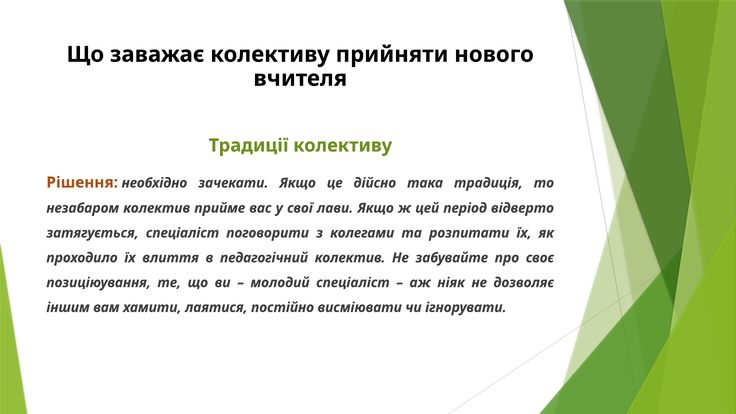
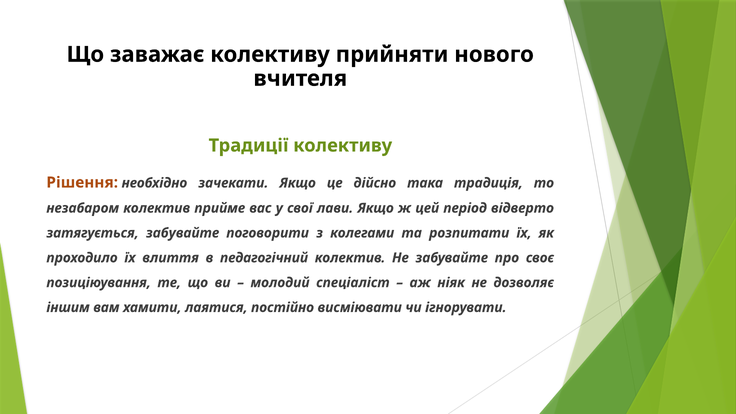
затягується спеціаліст: спеціаліст -> забувайте
